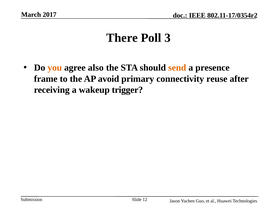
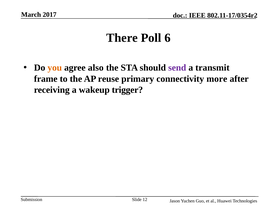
3: 3 -> 6
send colour: orange -> purple
presence: presence -> transmit
avoid: avoid -> reuse
reuse: reuse -> more
